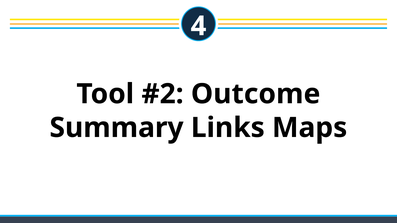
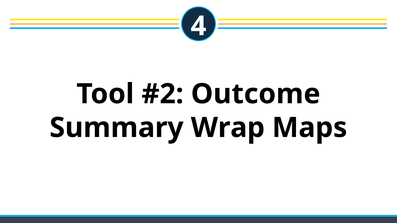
Links: Links -> Wrap
